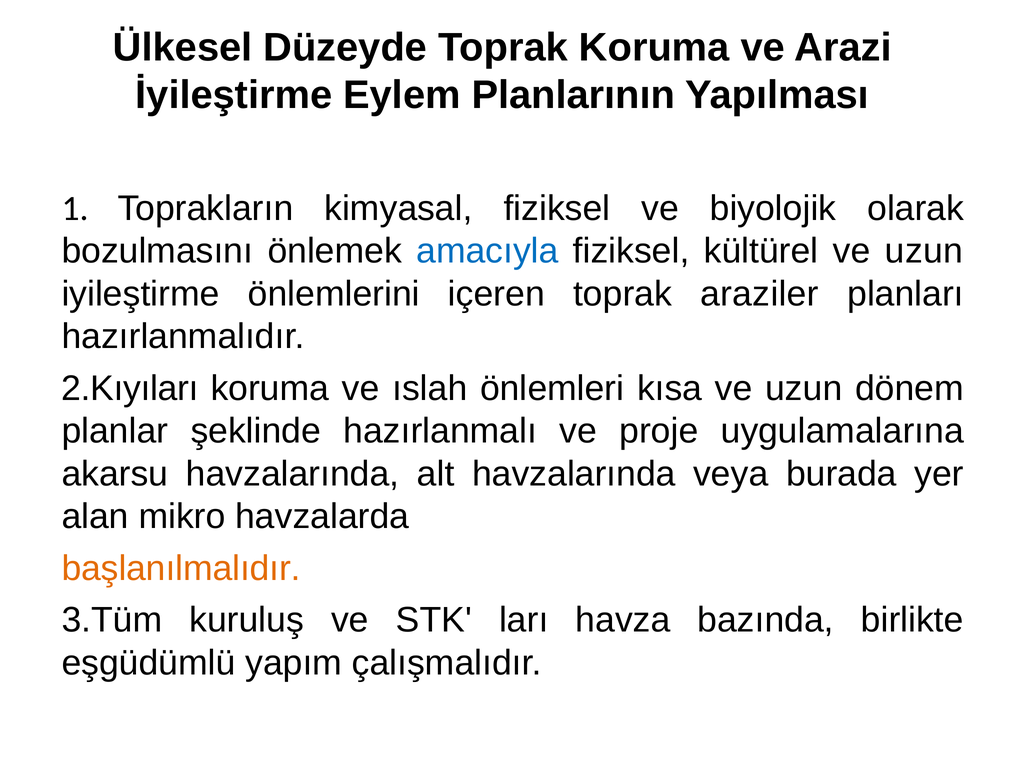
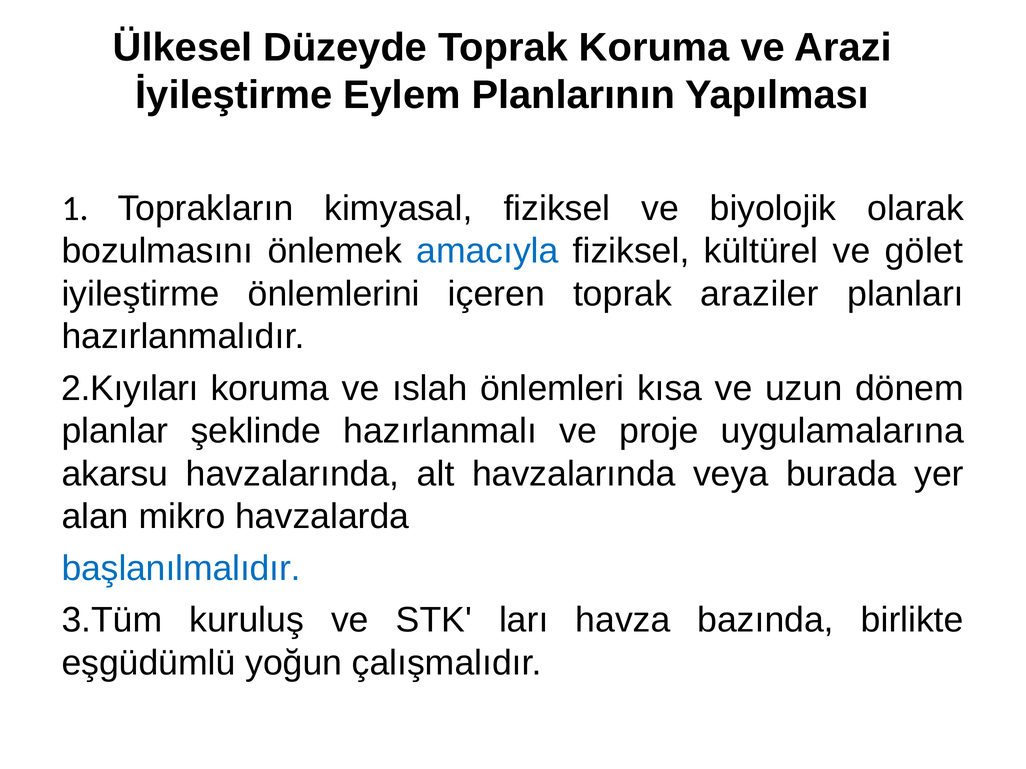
kültürel ve uzun: uzun -> gölet
başlanılmalıdır colour: orange -> blue
yapım: yapım -> yoğun
